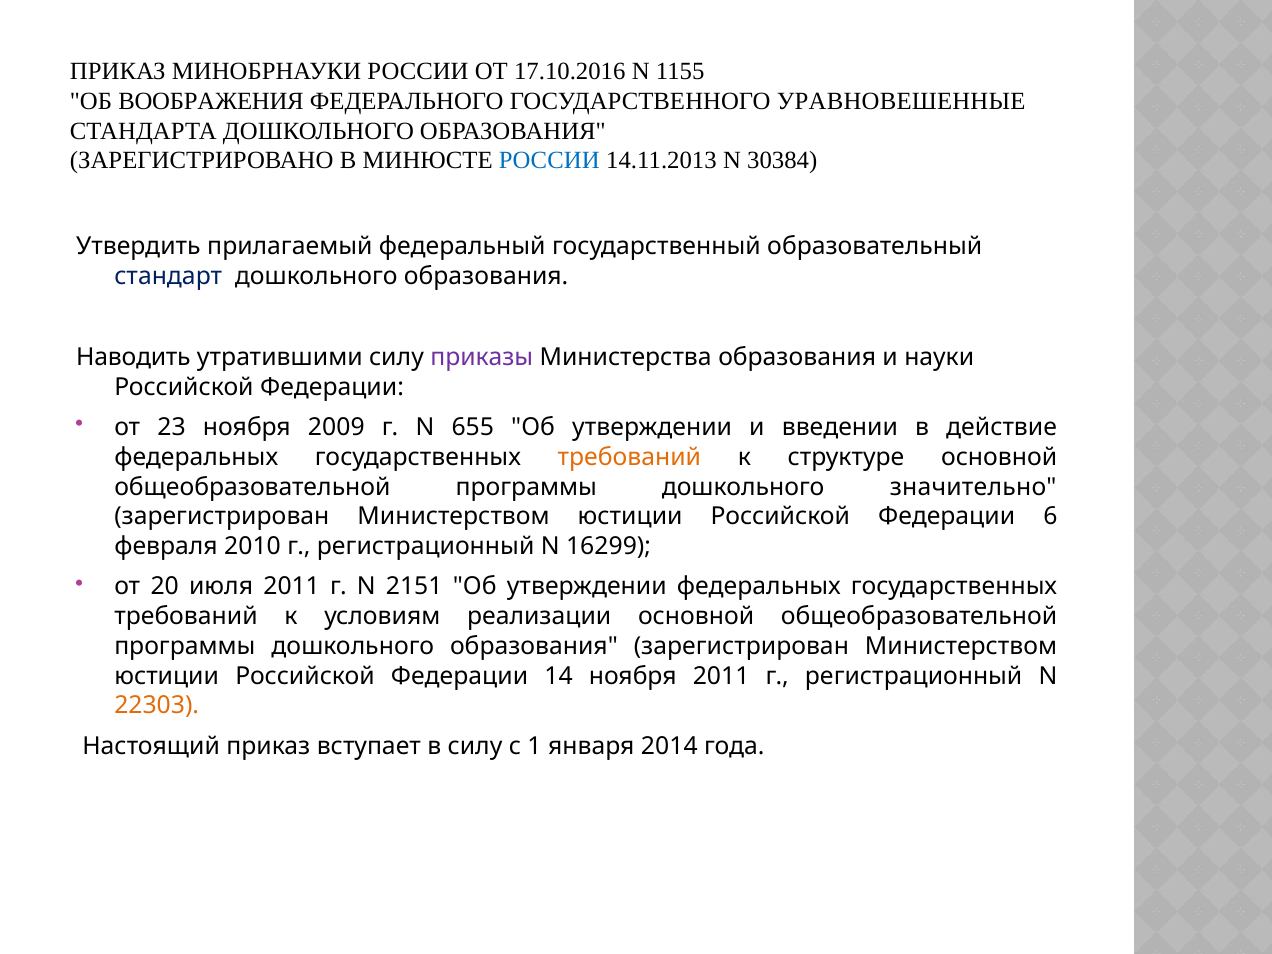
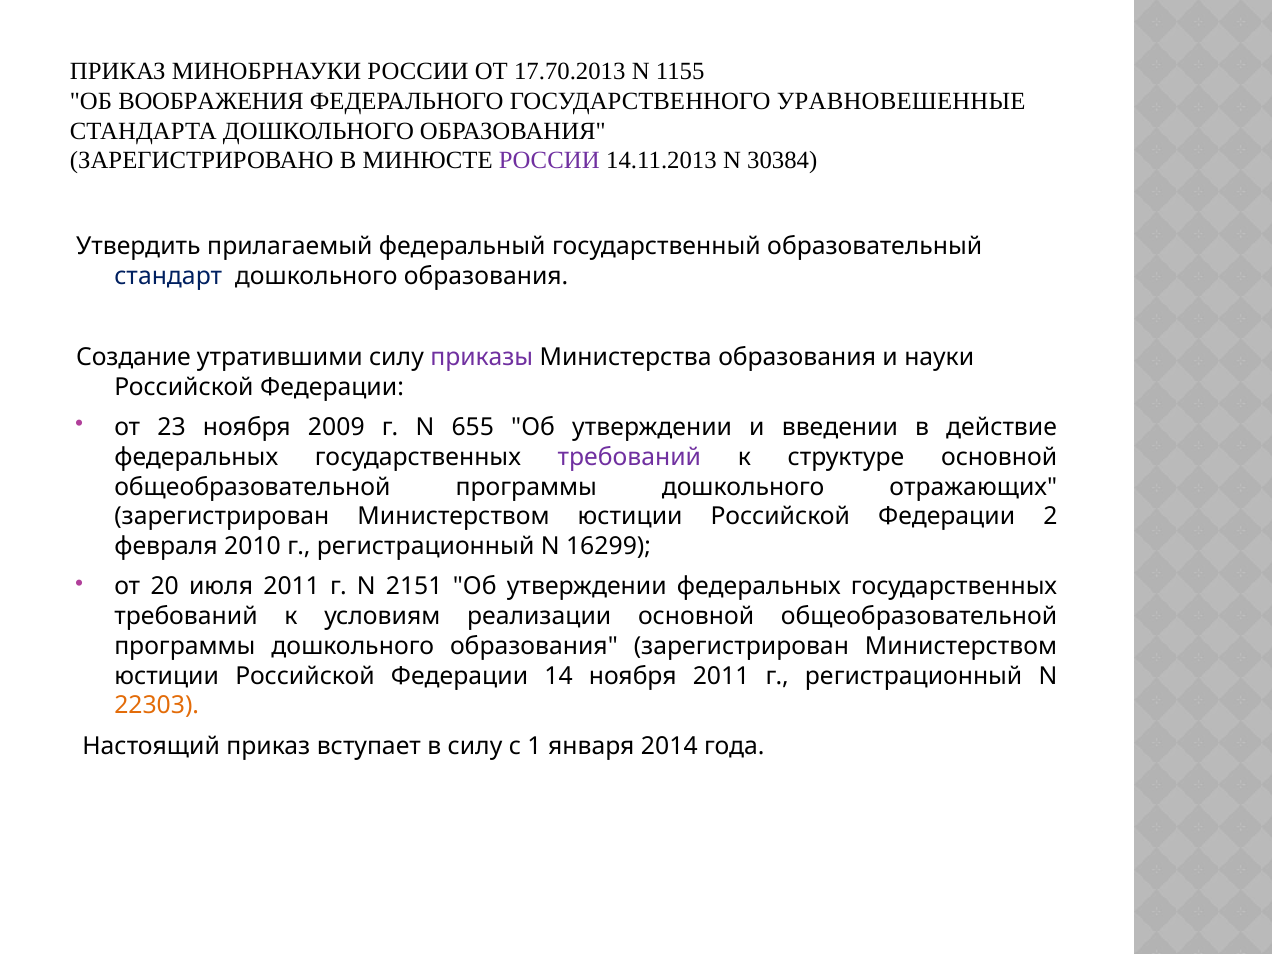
17.10.2016: 17.10.2016 -> 17.70.2013
РОССИИ at (549, 161) colour: blue -> purple
Наводить: Наводить -> Создание
требований at (629, 457) colour: orange -> purple
значительно: значительно -> отражающих
6: 6 -> 2
